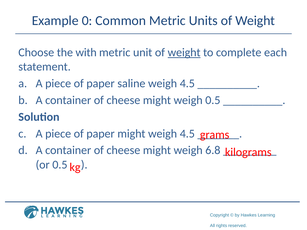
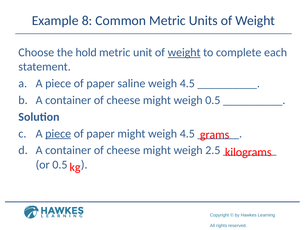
0: 0 -> 8
with: with -> hold
piece at (58, 134) underline: none -> present
6.8: 6.8 -> 2.5
